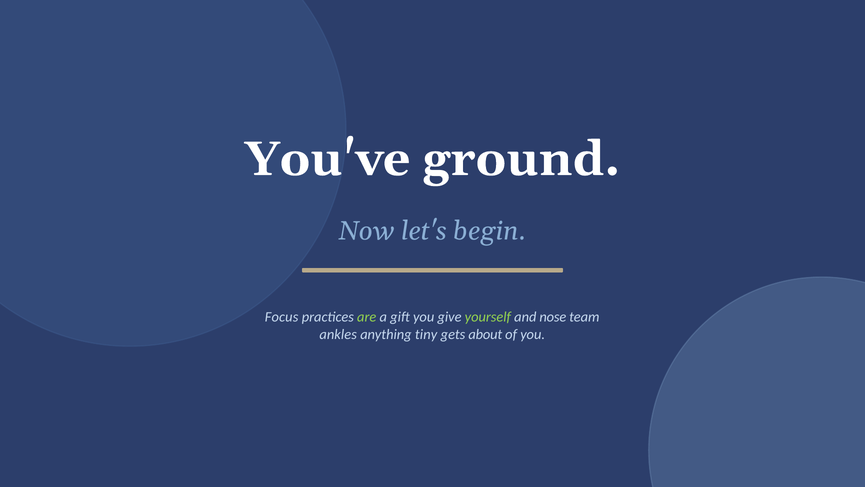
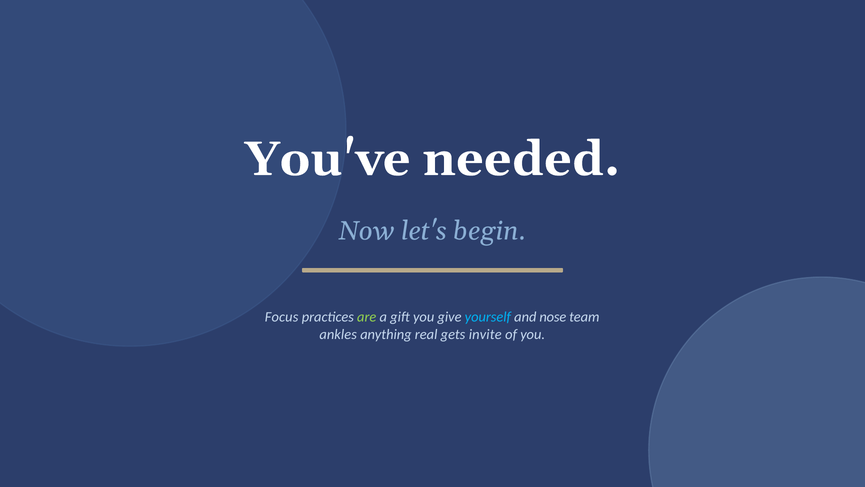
ground: ground -> needed
yourself colour: light green -> light blue
tiny: tiny -> real
about: about -> invite
